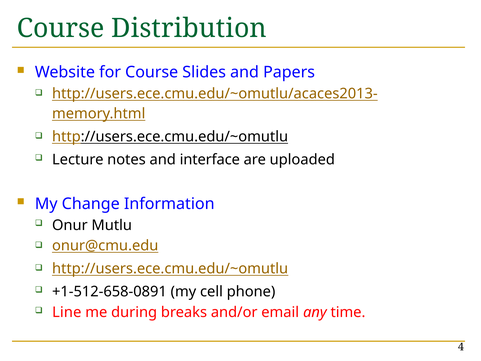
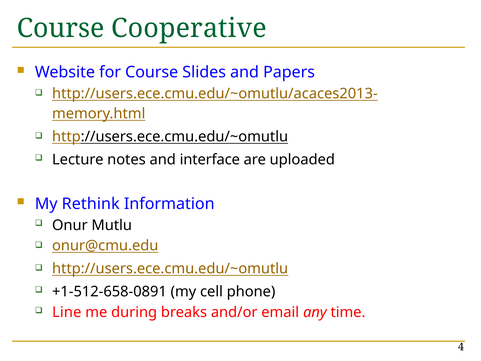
Distribution: Distribution -> Cooperative
Change: Change -> Rethink
